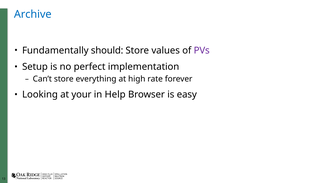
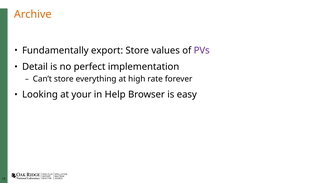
Archive colour: blue -> orange
should: should -> export
Setup: Setup -> Detail
